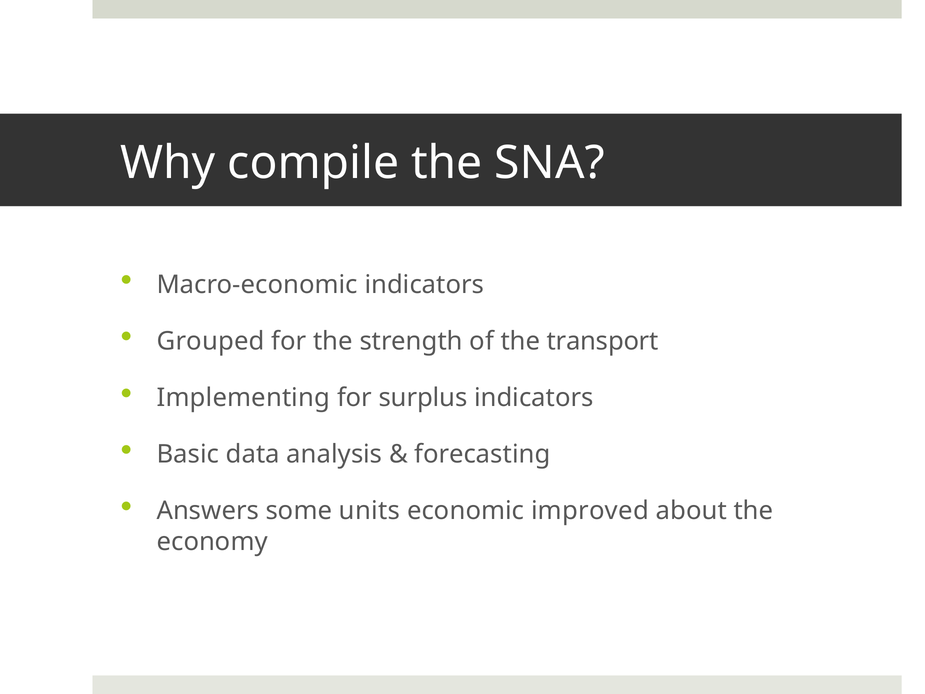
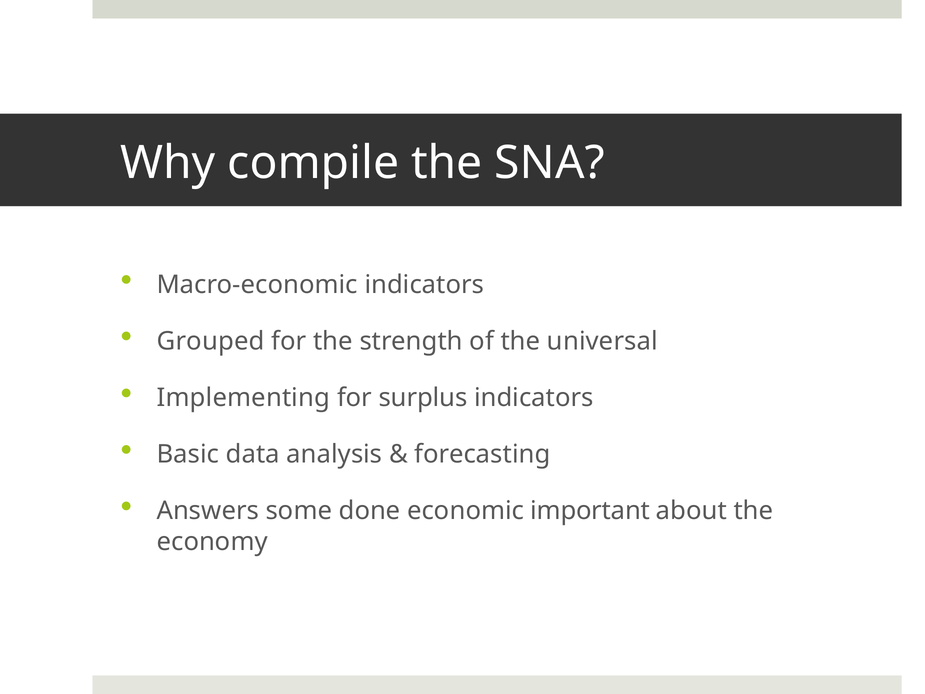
transport: transport -> universal
units: units -> done
improved: improved -> important
